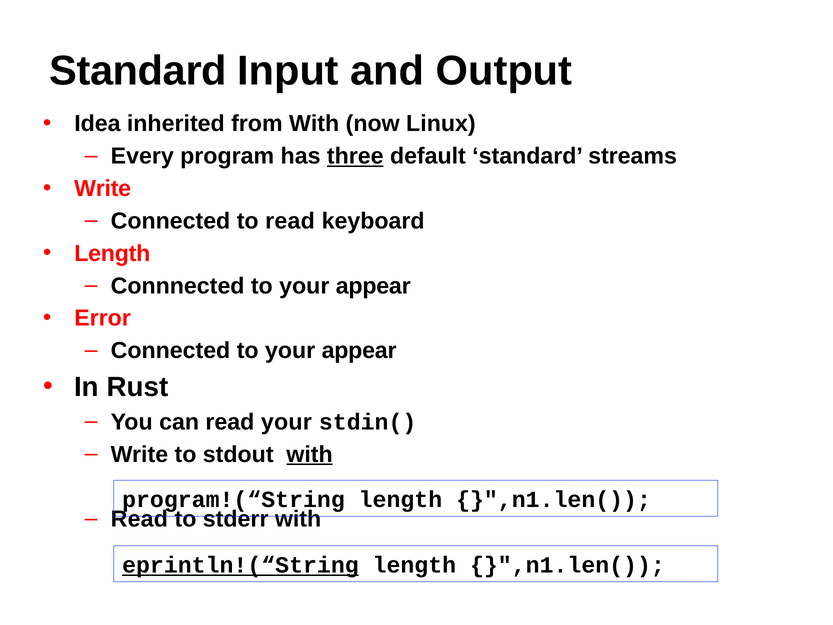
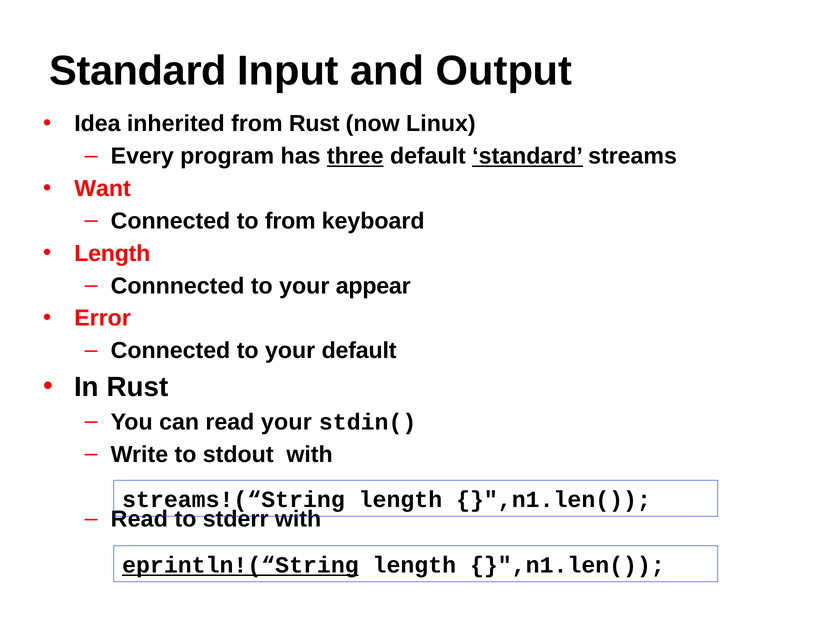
from With: With -> Rust
standard at (528, 156) underline: none -> present
Write at (103, 189): Write -> Want
to read: read -> from
Connected to your appear: appear -> default
with at (310, 454) underline: present -> none
program!(“String: program!(“String -> streams!(“String
